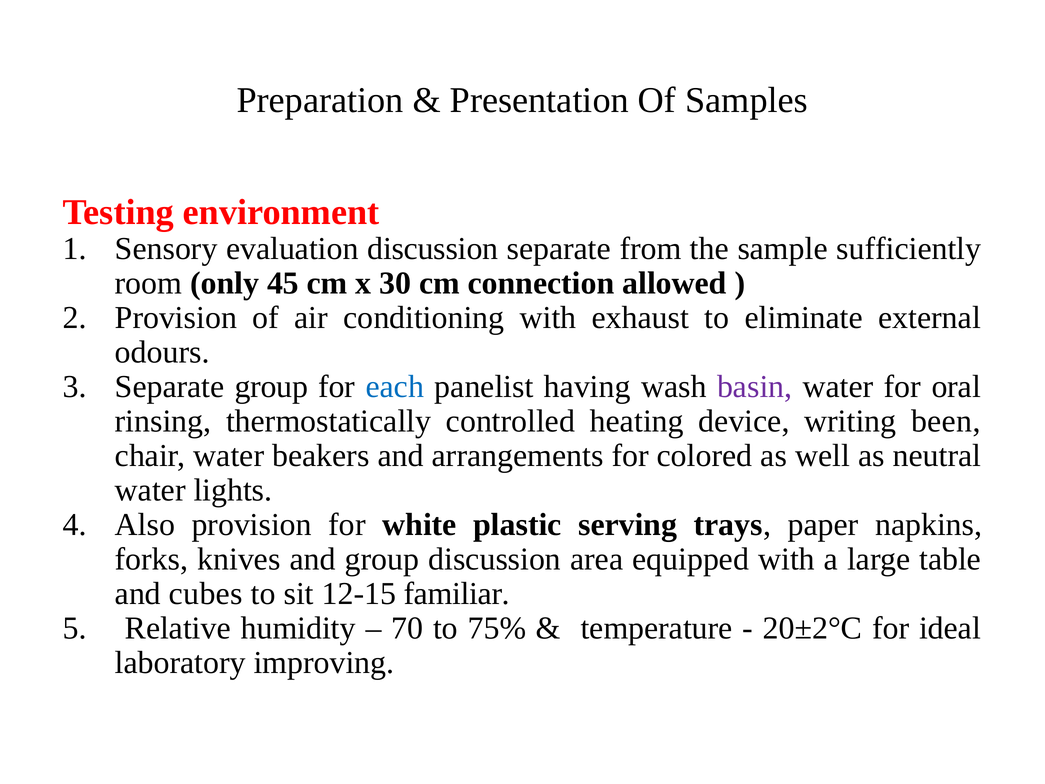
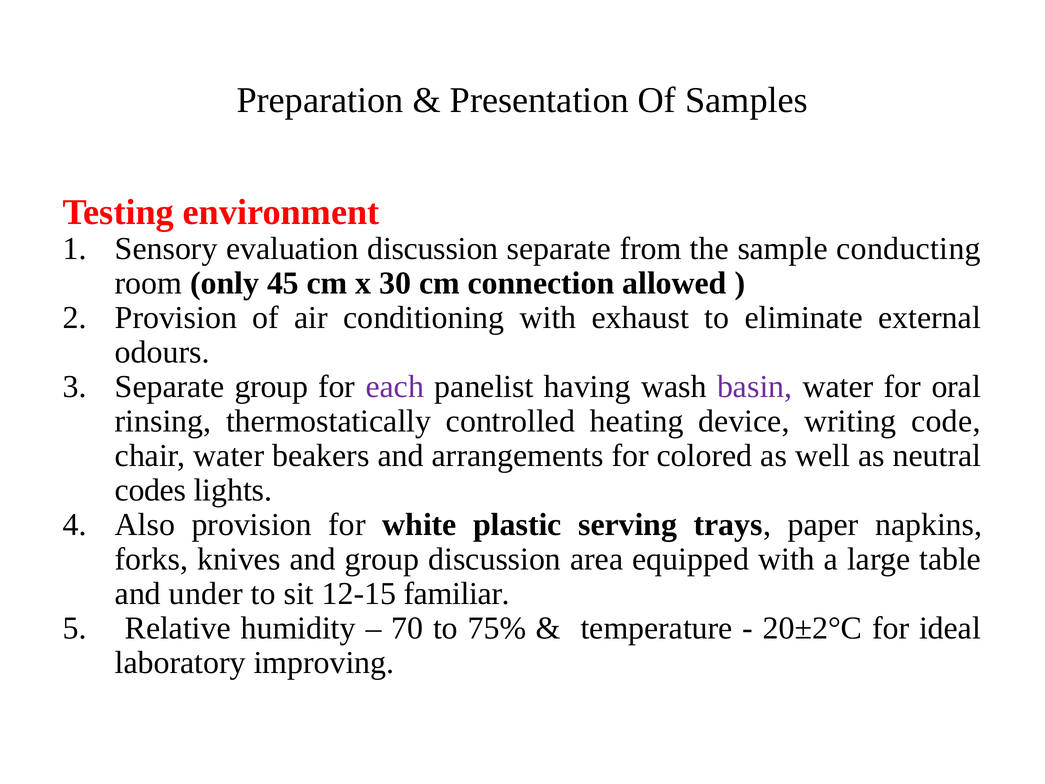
sufficiently: sufficiently -> conducting
each colour: blue -> purple
been: been -> code
water at (150, 490): water -> codes
cubes: cubes -> under
